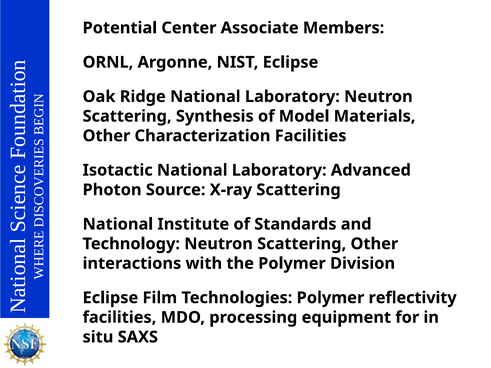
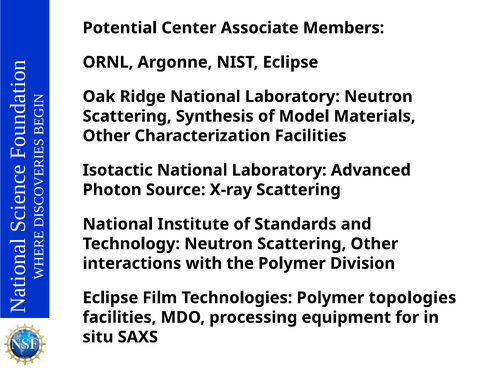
reflectivity: reflectivity -> topologies
